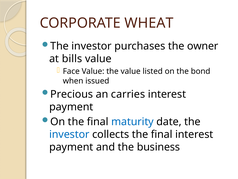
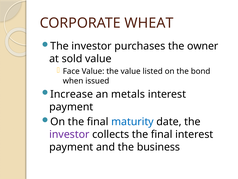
bills: bills -> sold
Precious: Precious -> Increase
carries: carries -> metals
investor at (69, 134) colour: blue -> purple
